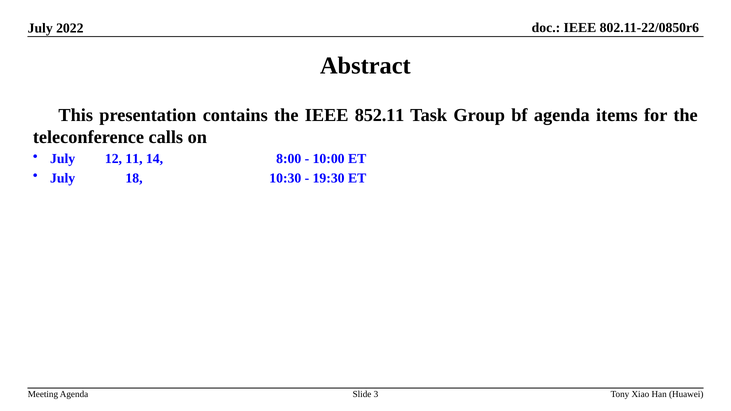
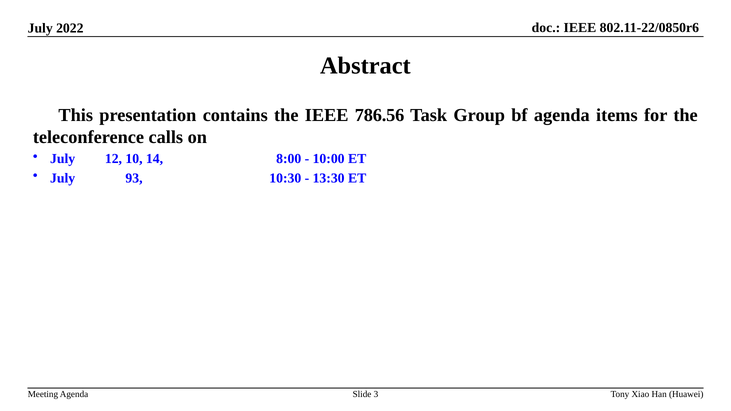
852.11: 852.11 -> 786.56
11: 11 -> 10
18: 18 -> 93
19:30: 19:30 -> 13:30
